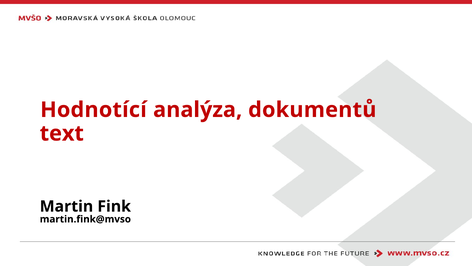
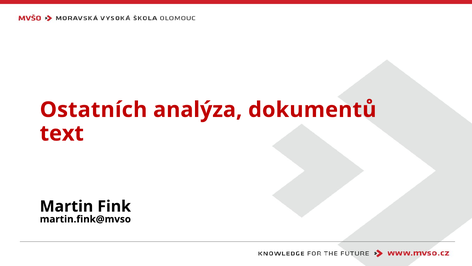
Hodnotící: Hodnotící -> Ostatních
